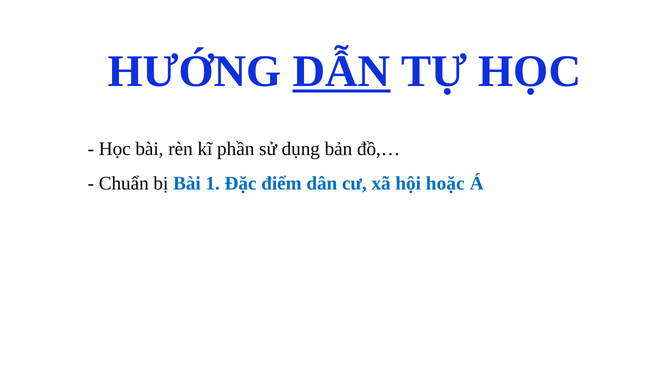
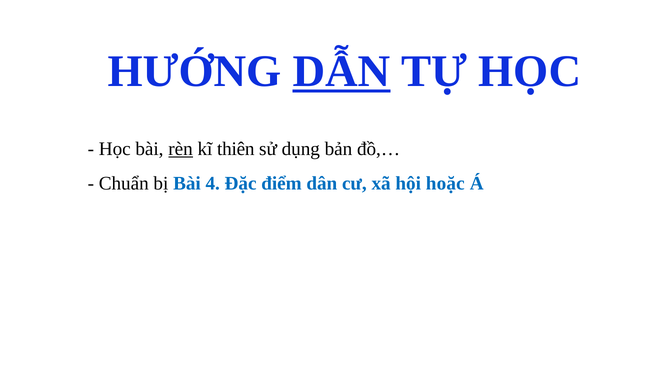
rèn underline: none -> present
phần: phần -> thiên
1: 1 -> 4
